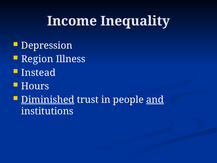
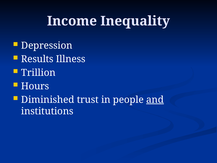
Region: Region -> Results
Instead: Instead -> Trillion
Diminished underline: present -> none
